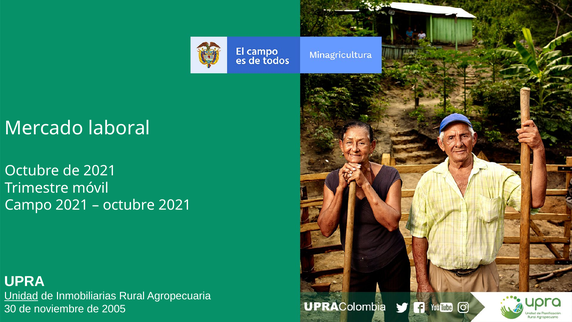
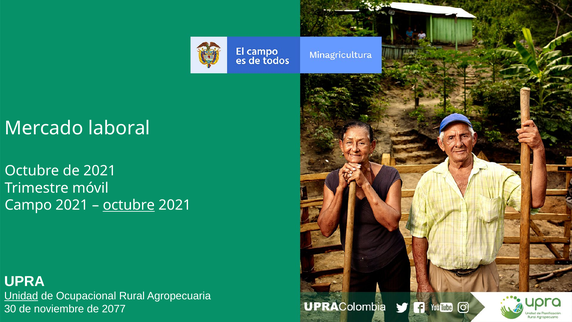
octubre at (129, 205) underline: none -> present
Inmobiliarias: Inmobiliarias -> Ocupacional
2005: 2005 -> 2077
